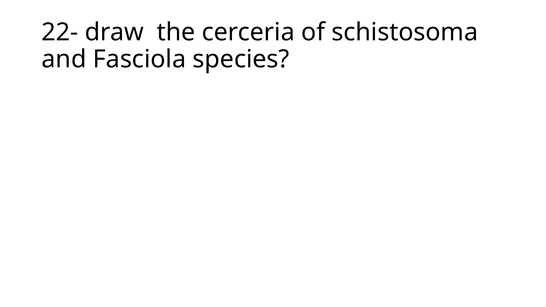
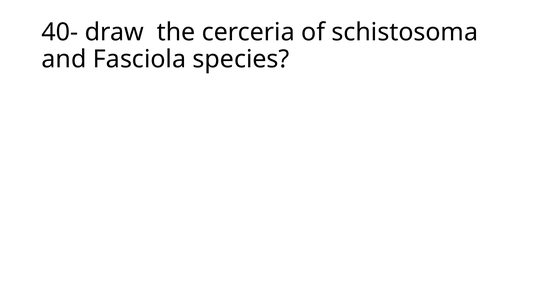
22-: 22- -> 40-
